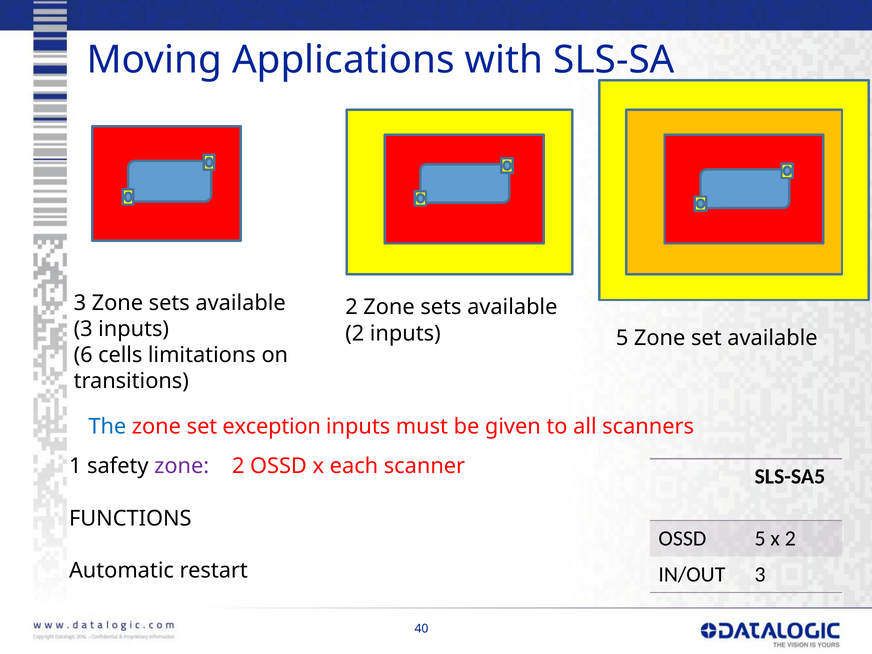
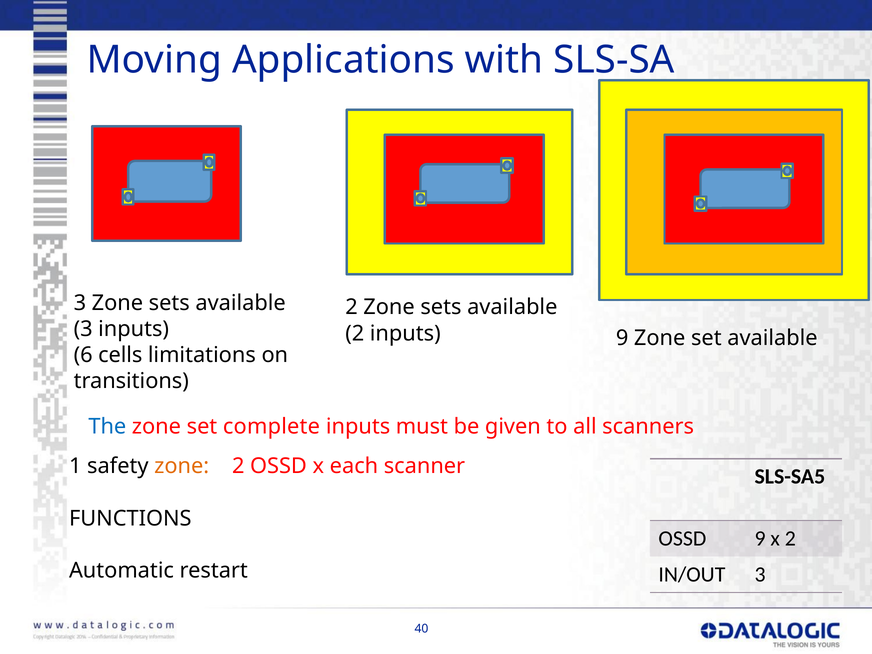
inputs 5: 5 -> 9
exception: exception -> complete
zone at (182, 466) colour: purple -> orange
OSSD 5: 5 -> 9
